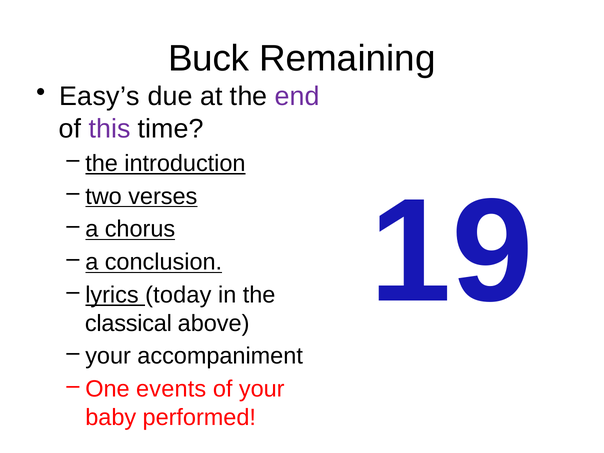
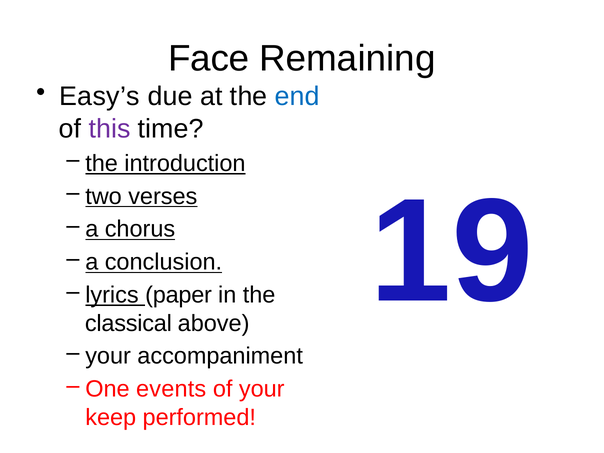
Buck: Buck -> Face
end colour: purple -> blue
today: today -> paper
baby: baby -> keep
